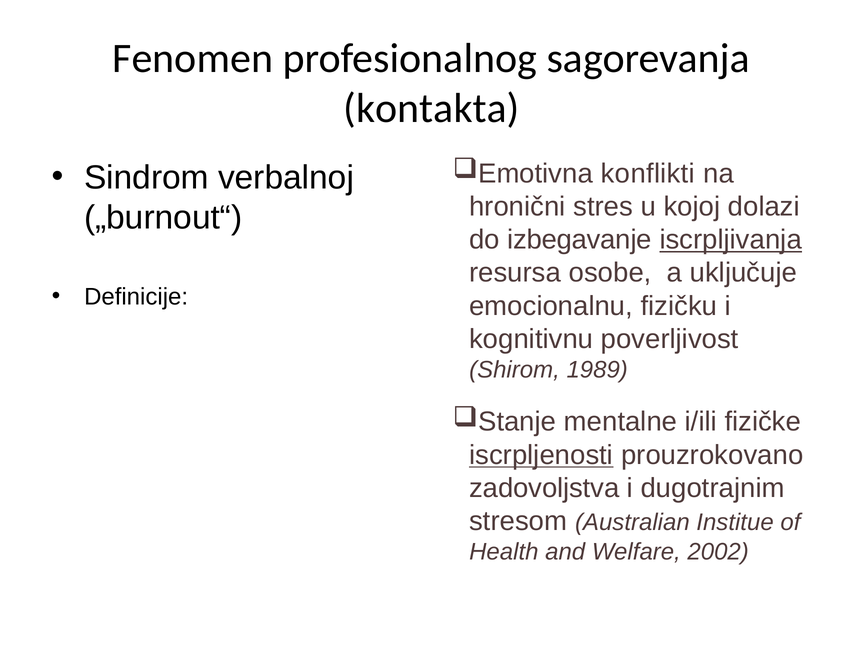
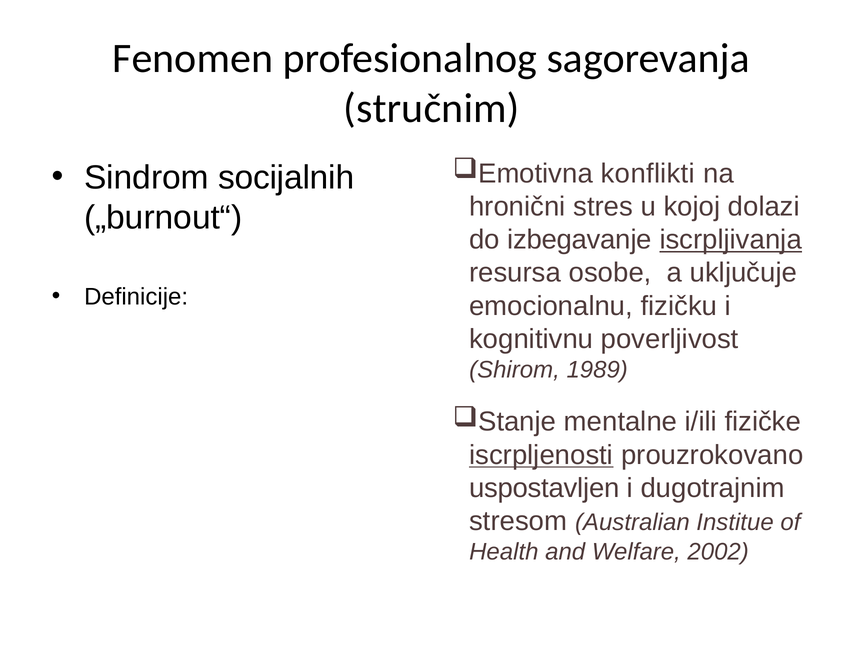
kontakta: kontakta -> stručnim
verbalnoj: verbalnoj -> socijalnih
zadovoljstva: zadovoljstva -> uspostavljen
